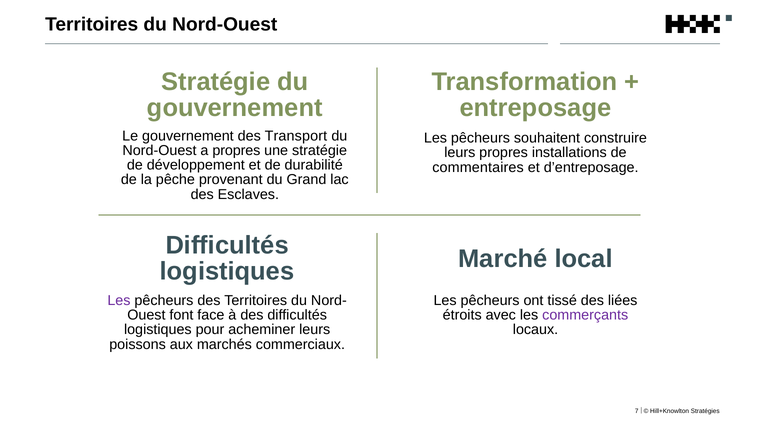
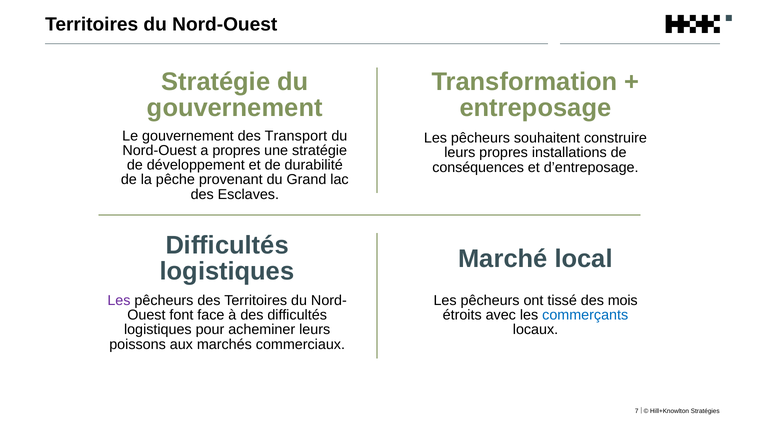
commentaires: commentaires -> conséquences
liées: liées -> mois
commerçants colour: purple -> blue
